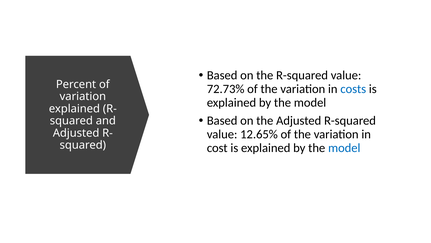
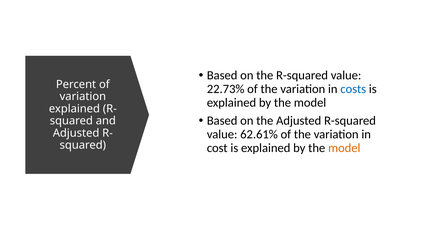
72.73%: 72.73% -> 22.73%
12.65%: 12.65% -> 62.61%
model at (344, 148) colour: blue -> orange
